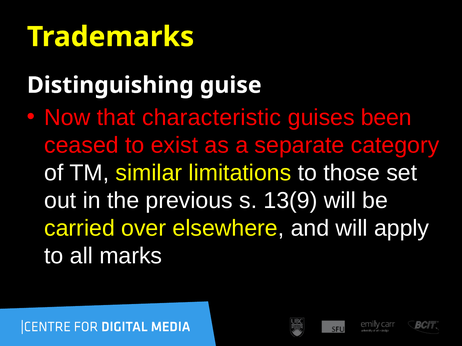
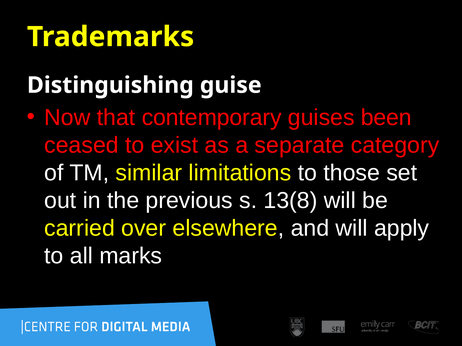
characteristic: characteristic -> contemporary
13(9: 13(9 -> 13(8
